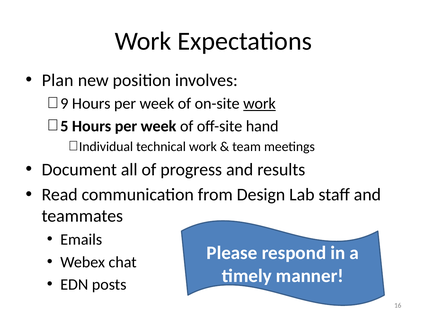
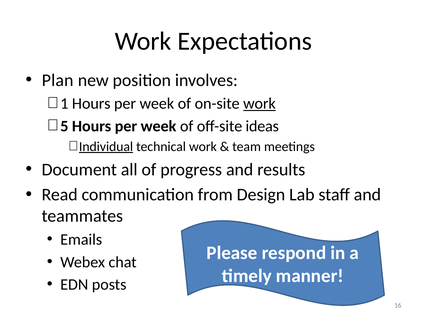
9: 9 -> 1
hand: hand -> ideas
Individual underline: none -> present
